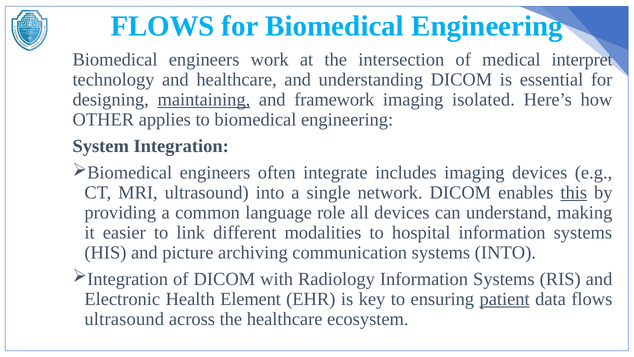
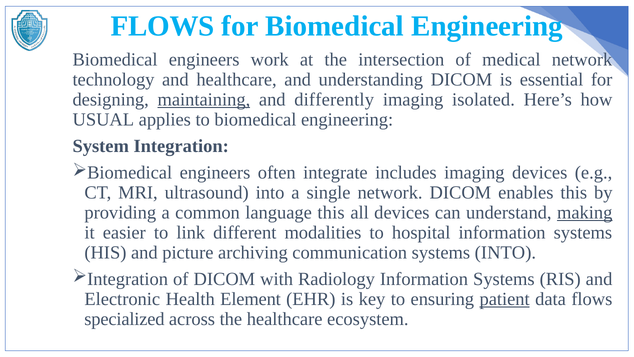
medical interpret: interpret -> network
framework: framework -> differently
OTHER: OTHER -> USUAL
this at (574, 192) underline: present -> none
language role: role -> this
making underline: none -> present
ultrasound at (124, 319): ultrasound -> specialized
